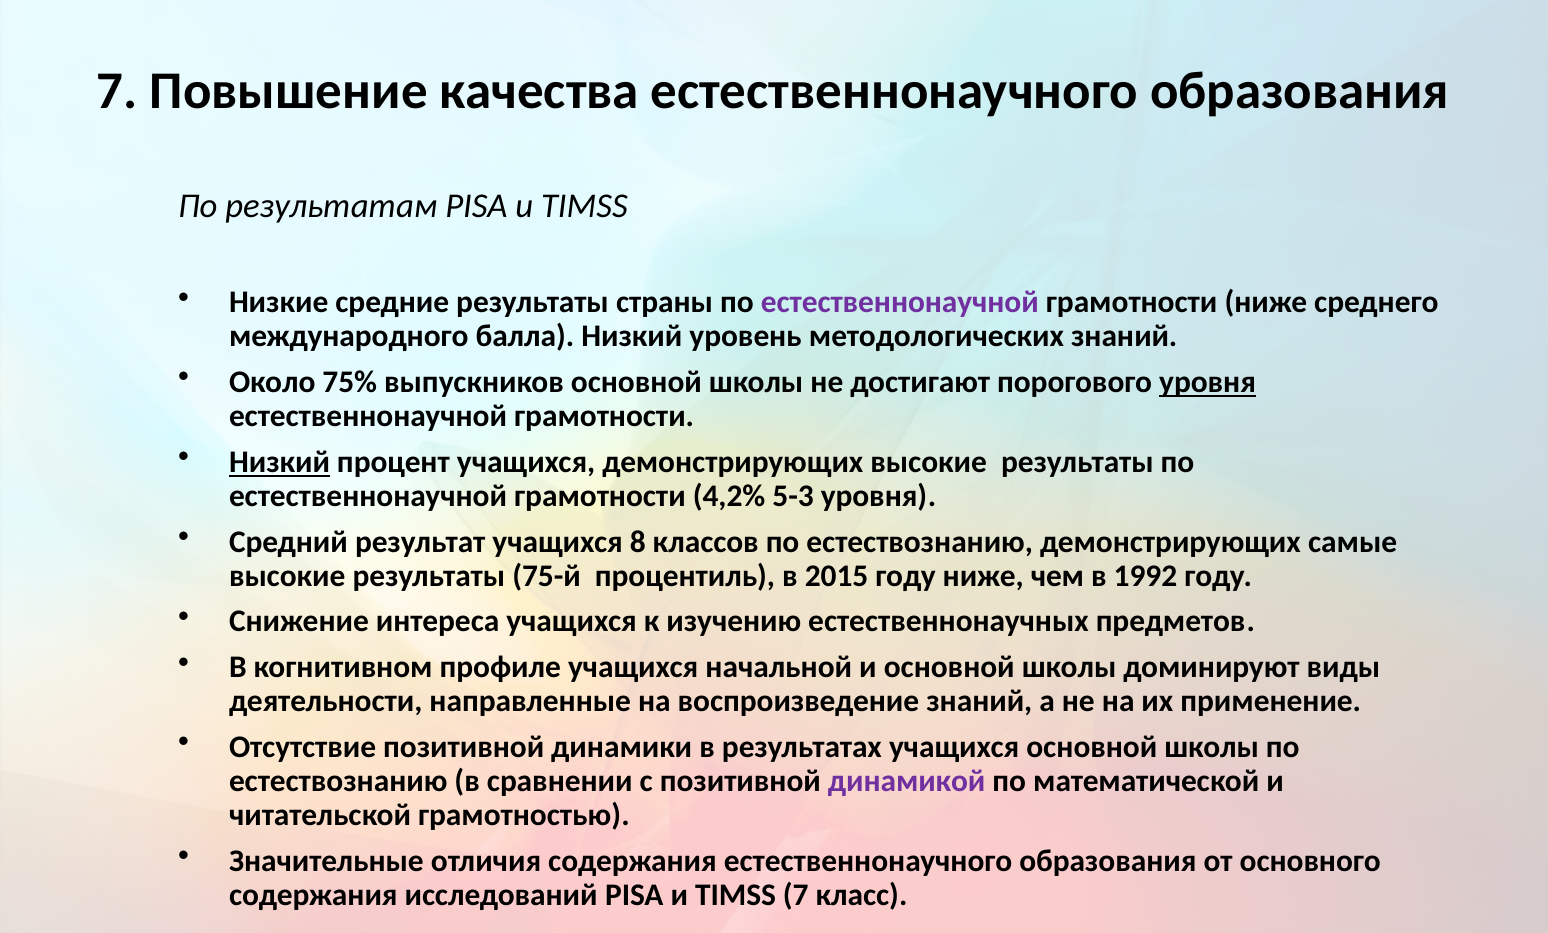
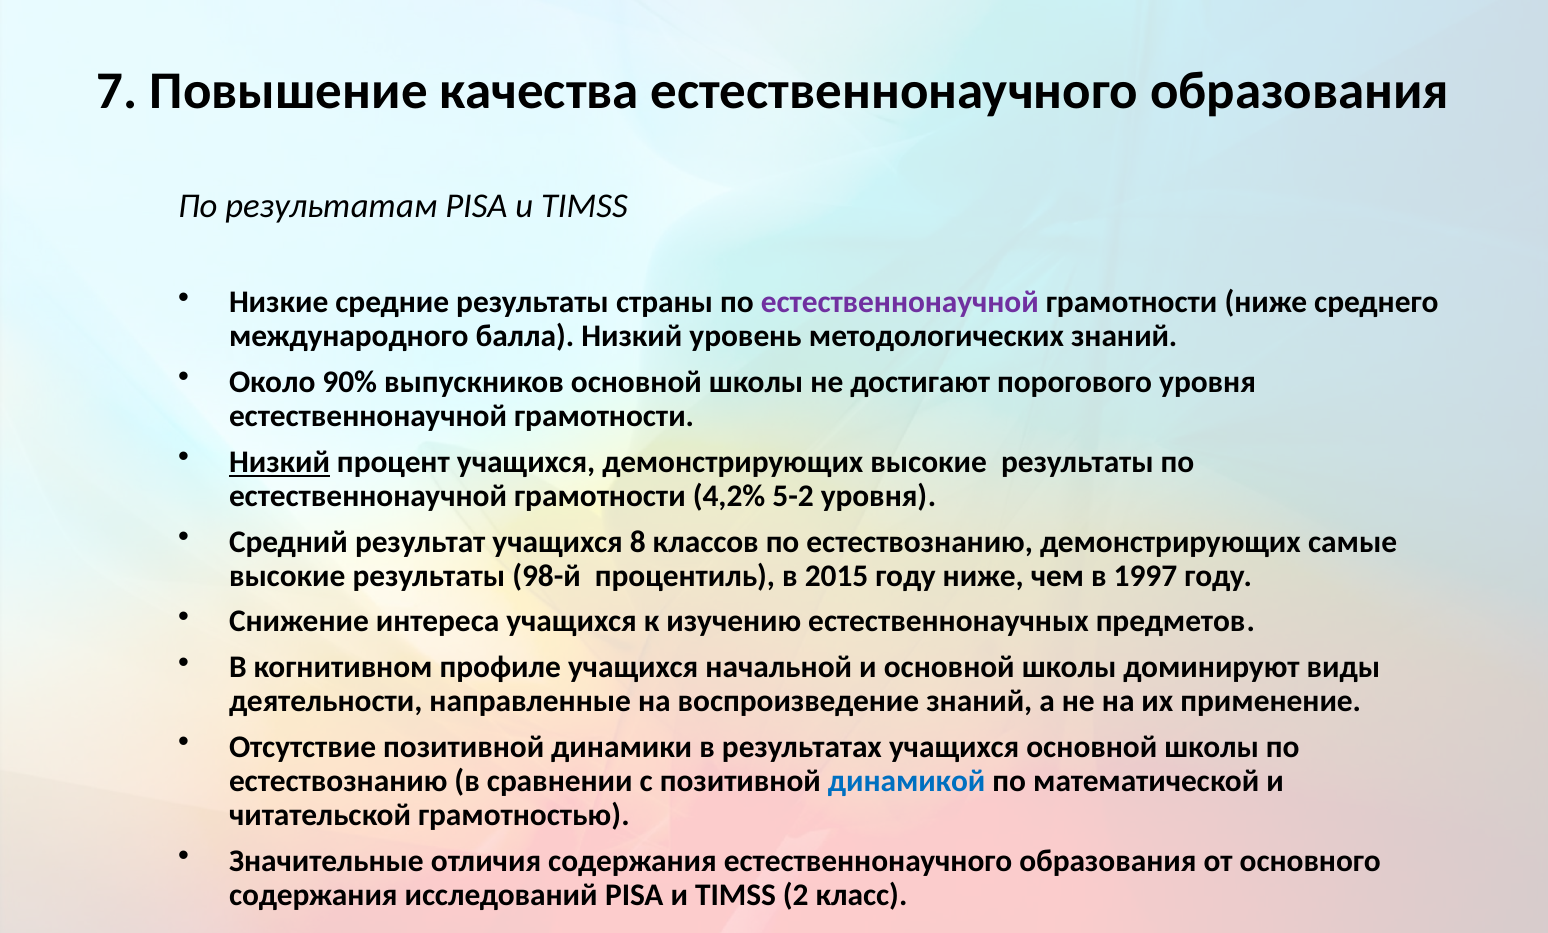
75%: 75% -> 90%
уровня at (1208, 383) underline: present -> none
5-3: 5-3 -> 5-2
75-й: 75-й -> 98-й
1992: 1992 -> 1997
динамикой colour: purple -> blue
TIMSS 7: 7 -> 2
